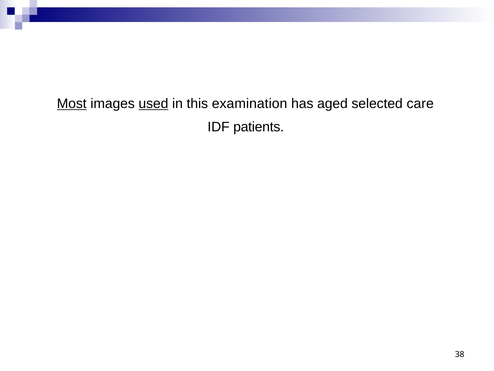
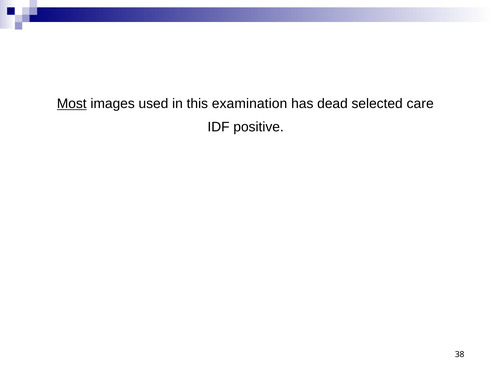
used underline: present -> none
aged: aged -> dead
patients: patients -> positive
